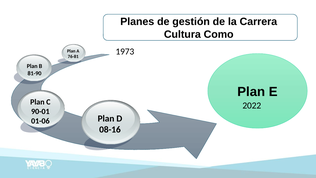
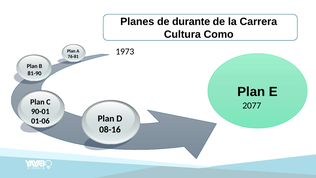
gestión: gestión -> durante
2022: 2022 -> 2077
